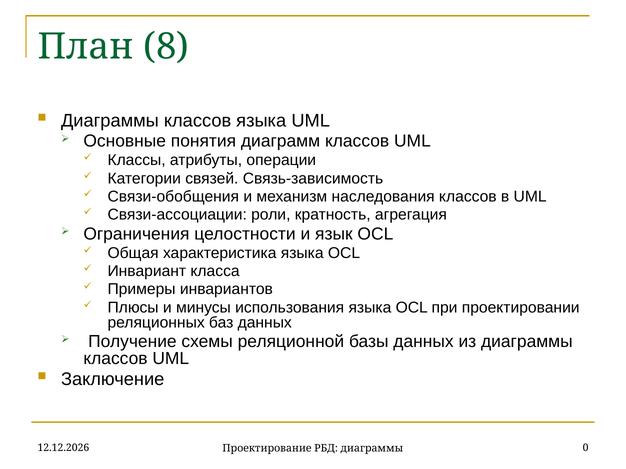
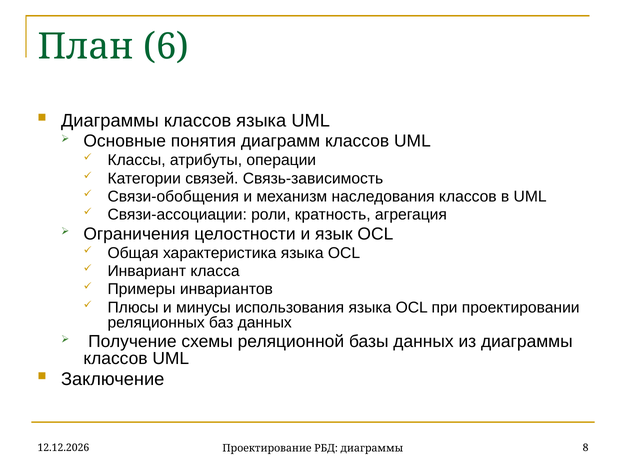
8: 8 -> 6
0: 0 -> 8
